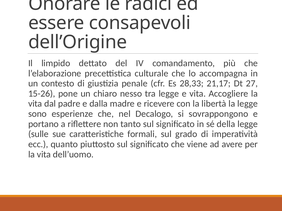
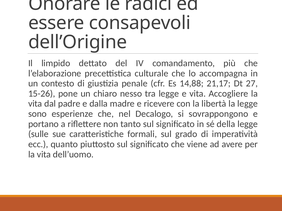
28,33: 28,33 -> 14,88
